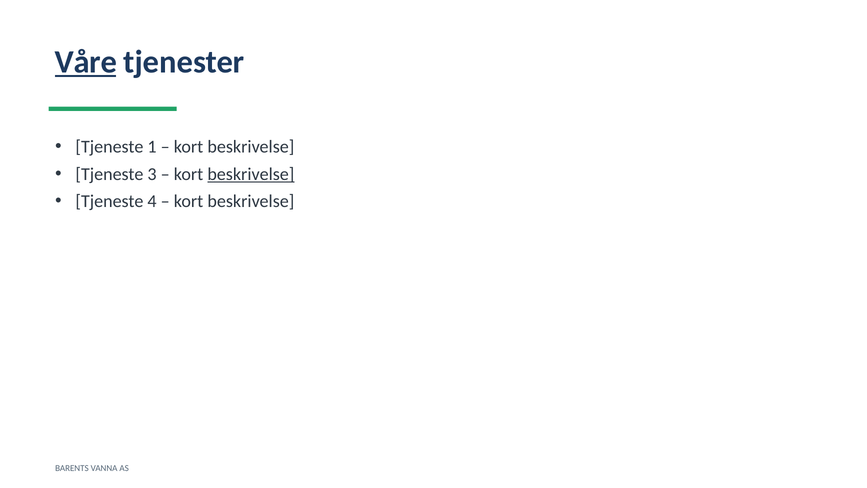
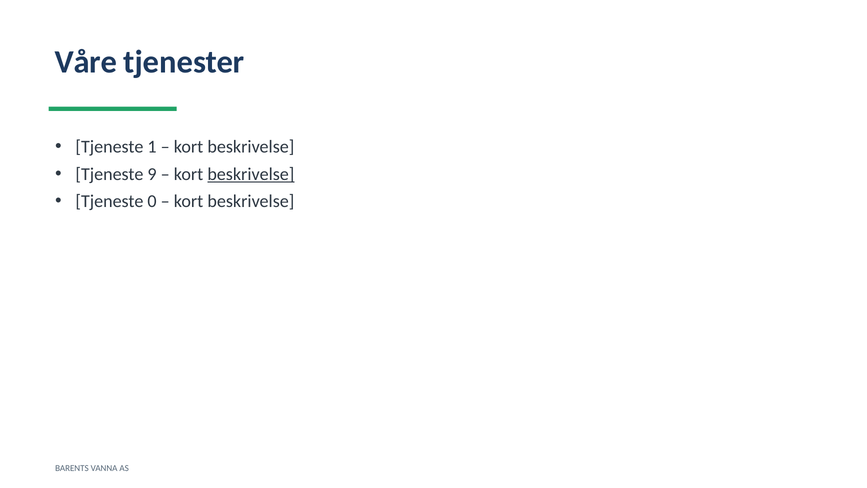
Våre underline: present -> none
3: 3 -> 9
4: 4 -> 0
